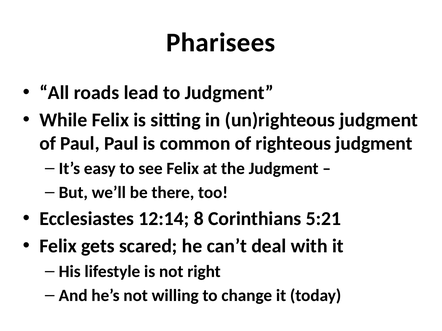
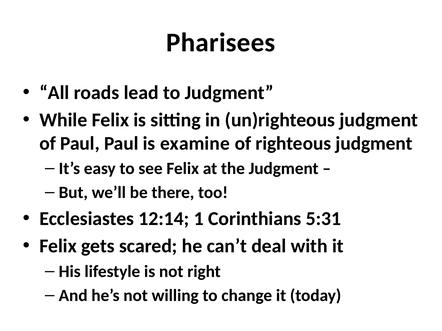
common: common -> examine
8: 8 -> 1
5:21: 5:21 -> 5:31
